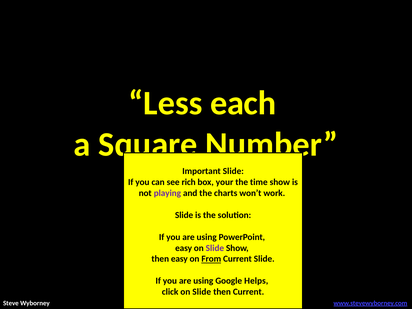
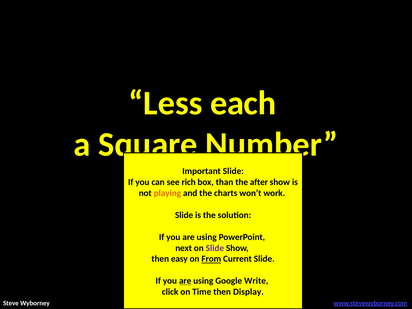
your: your -> than
time: time -> after
playing colour: purple -> orange
easy at (184, 248): easy -> next
are at (185, 281) underline: none -> present
Helps: Helps -> Write
click on Slide: Slide -> Time
then Current: Current -> Display
